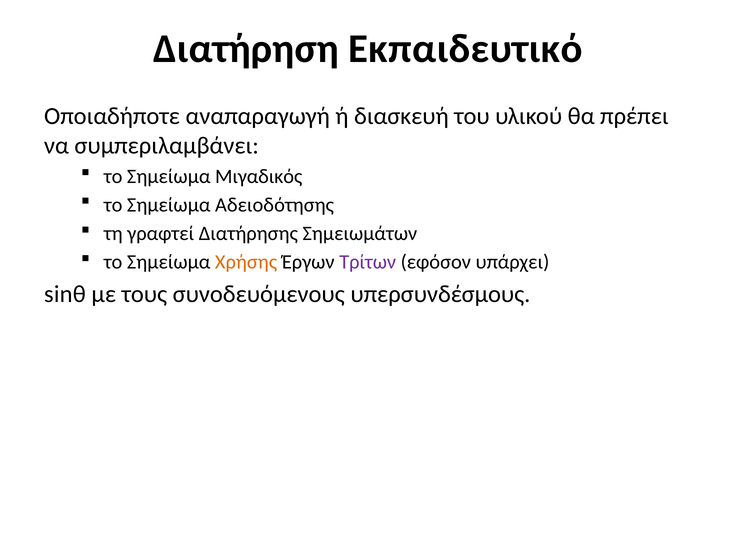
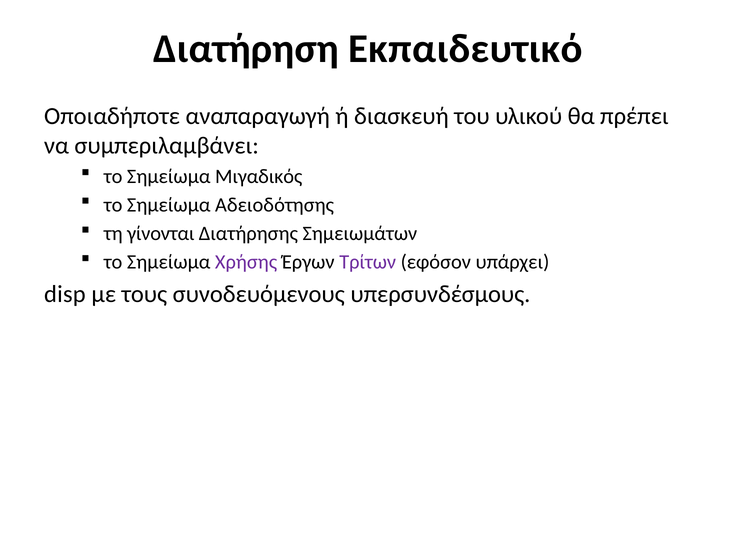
γραφτεί: γραφτεί -> γίνονται
Χρήσης colour: orange -> purple
sinθ: sinθ -> disp
